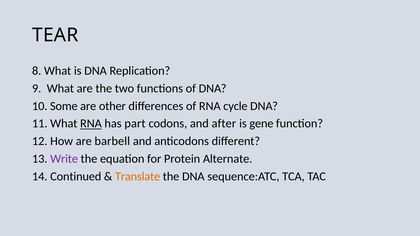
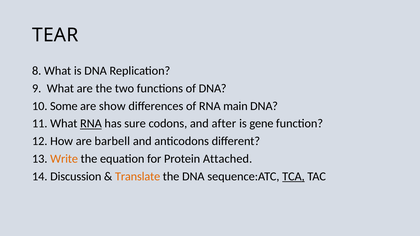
other: other -> show
cycle: cycle -> main
part: part -> sure
Write colour: purple -> orange
Alternate: Alternate -> Attached
Continued: Continued -> Discussion
TCA underline: none -> present
